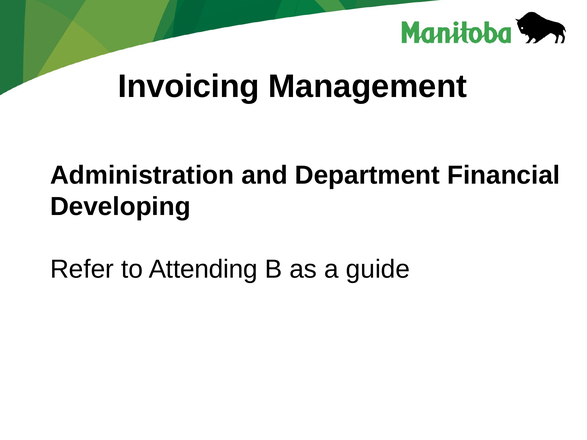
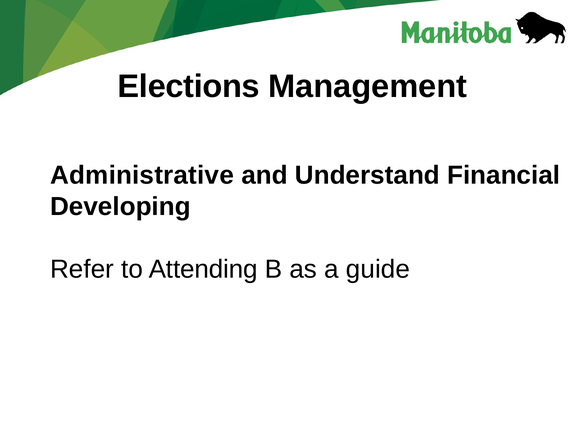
Invoicing: Invoicing -> Elections
Administration: Administration -> Administrative
Department: Department -> Understand
